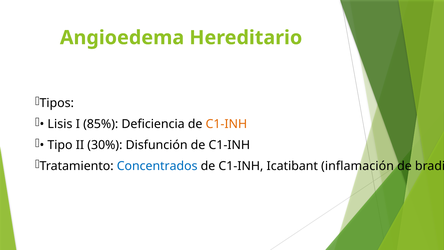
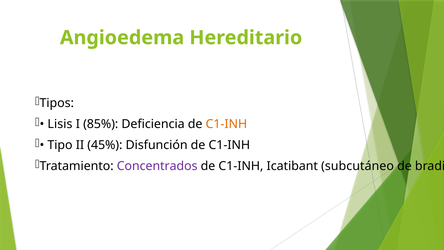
30%: 30% -> 45%
Concentrados colour: blue -> purple
inflamación: inflamación -> subcutáneo
